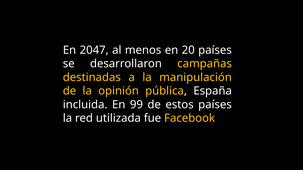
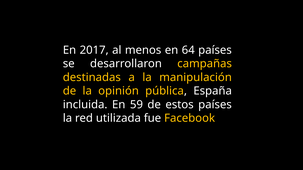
2047: 2047 -> 2017
20: 20 -> 64
99: 99 -> 59
